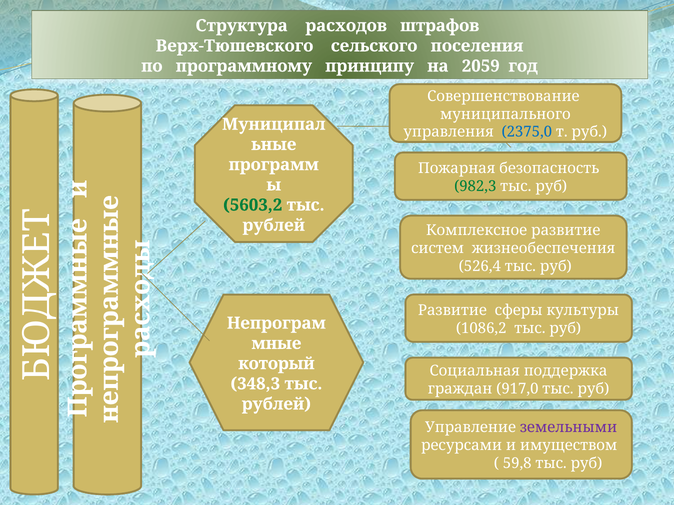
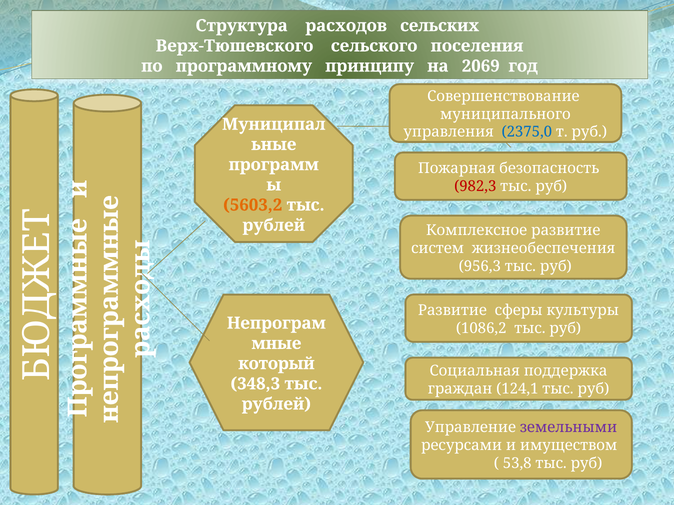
штрафов: штрафов -> сельских
2059: 2059 -> 2069
982,3 colour: green -> red
5603,2 colour: green -> orange
526,4: 526,4 -> 956,3
917,0: 917,0 -> 124,1
59,8: 59,8 -> 53,8
